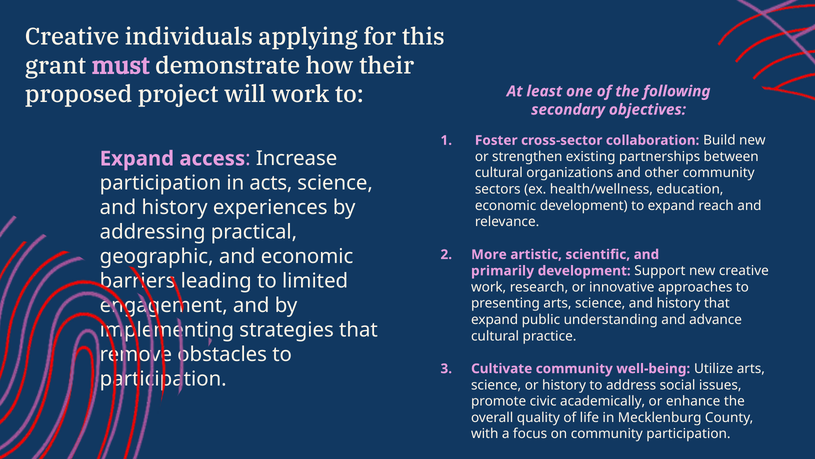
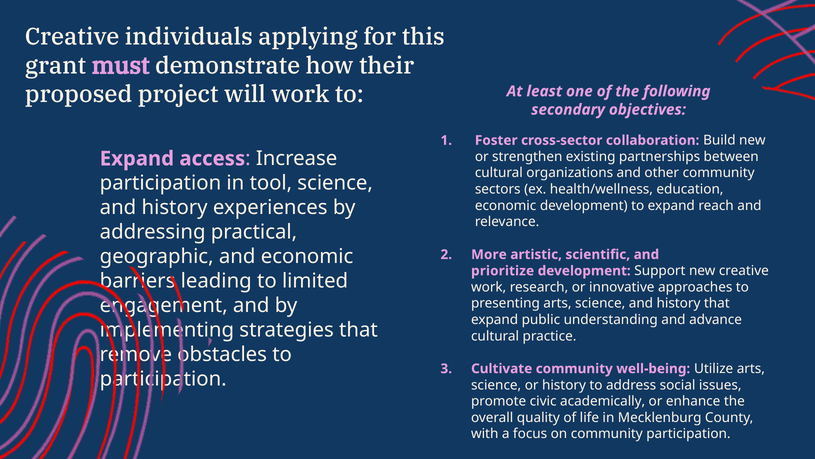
acts: acts -> tool
primarily: primarily -> prioritize
